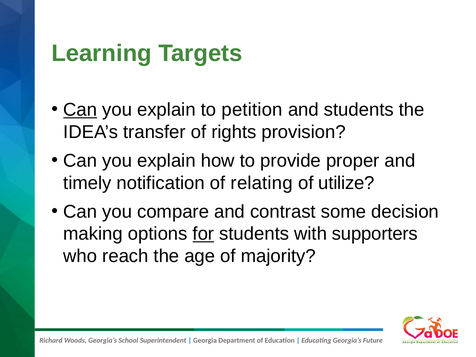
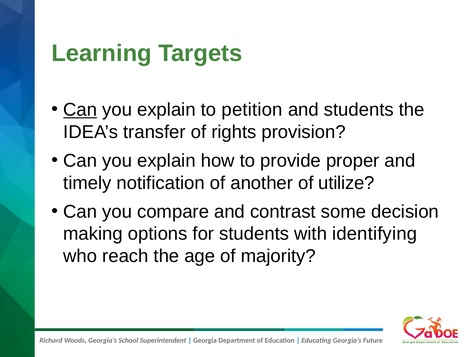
relating: relating -> another
for underline: present -> none
supporters: supporters -> identifying
